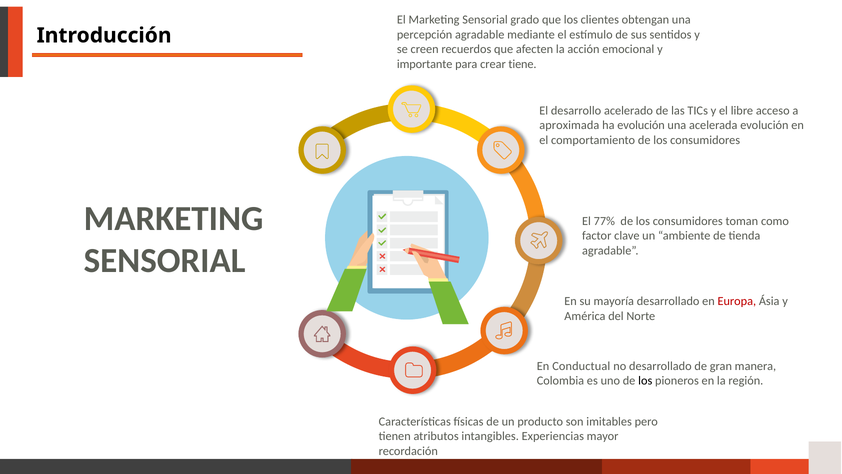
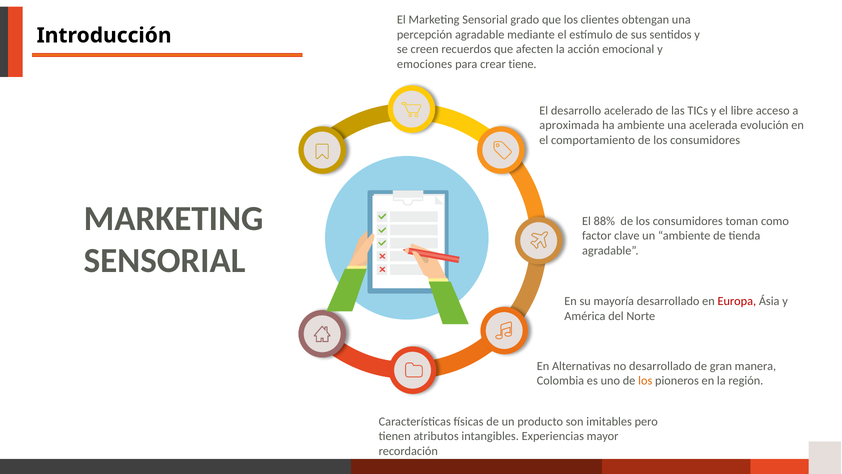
importante: importante -> emociones
ha evolución: evolución -> ambiente
77%: 77% -> 88%
Conductual: Conductual -> Alternativas
los at (645, 380) colour: black -> orange
